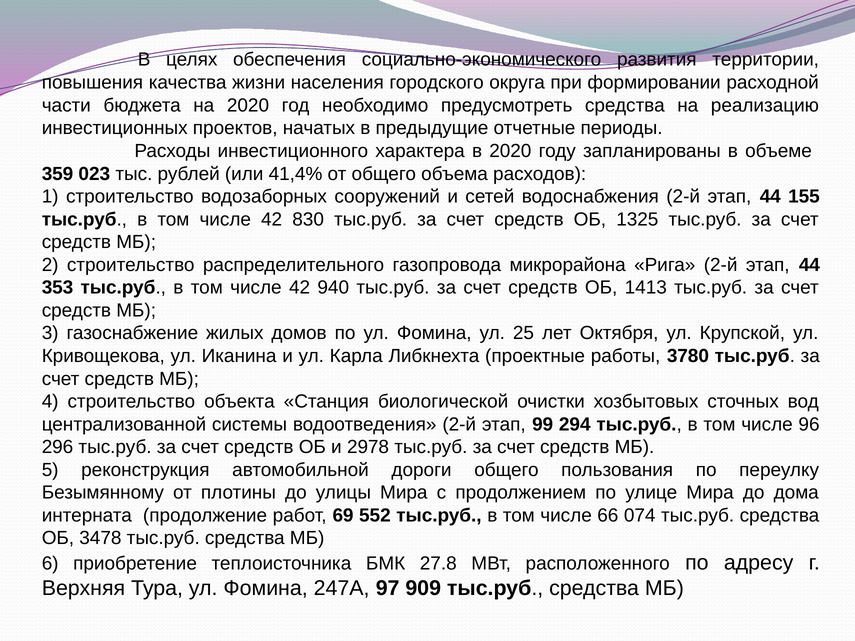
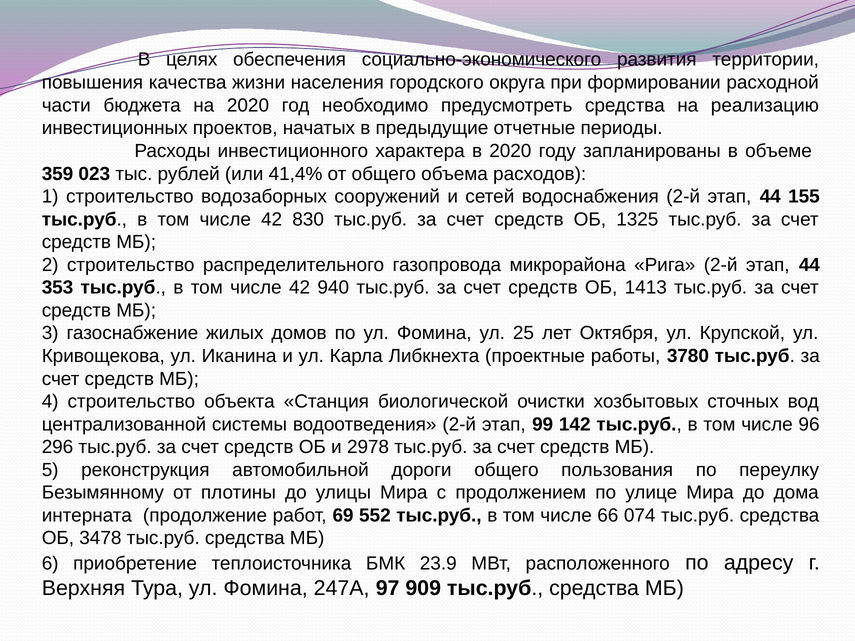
294: 294 -> 142
27.8: 27.8 -> 23.9
